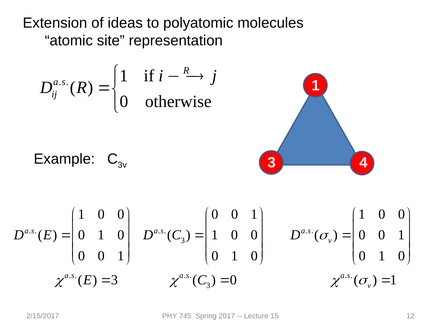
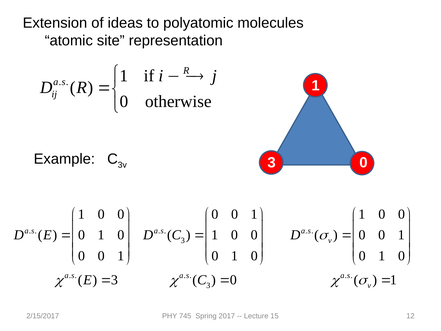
3 4: 4 -> 0
